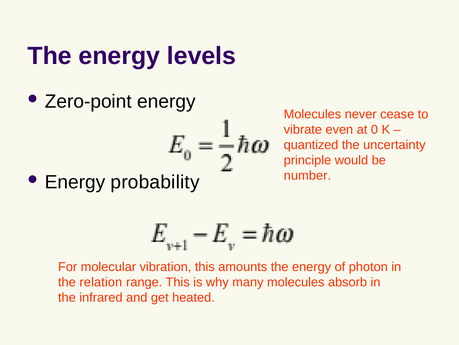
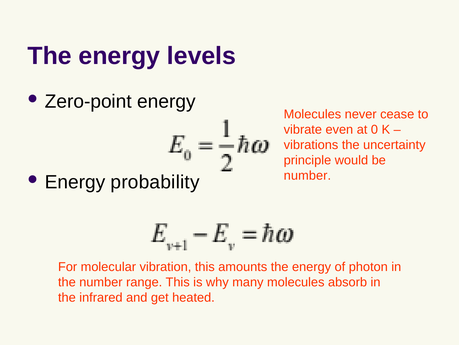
quantized: quantized -> vibrations
the relation: relation -> number
